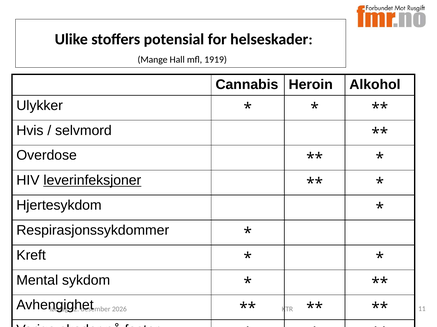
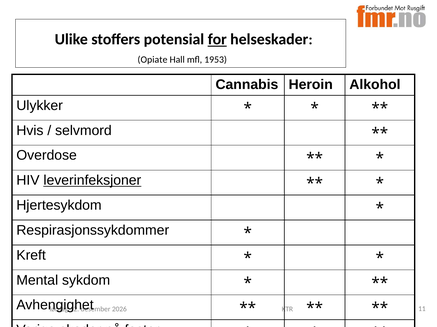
for underline: none -> present
Mange: Mange -> Opiate
1919: 1919 -> 1953
